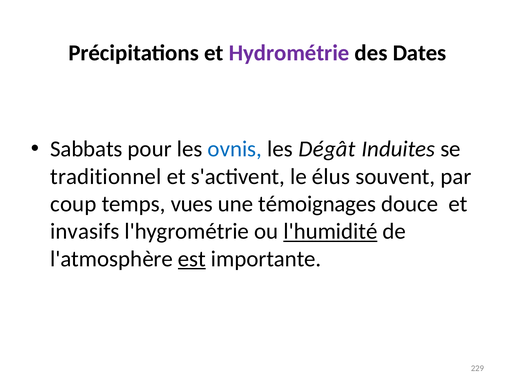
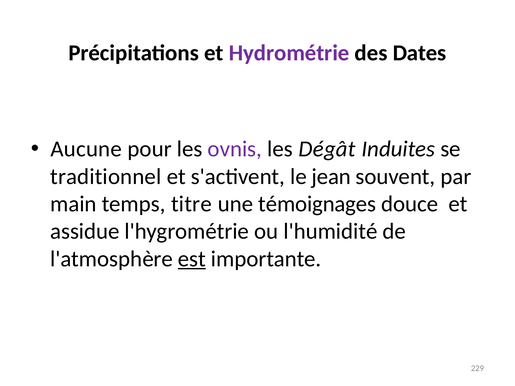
Sabbats: Sabbats -> Aucune
ovnis colour: blue -> purple
élus: élus -> jean
coup: coup -> main
vues: vues -> titre
invasifs: invasifs -> assidue
l'humidité underline: present -> none
